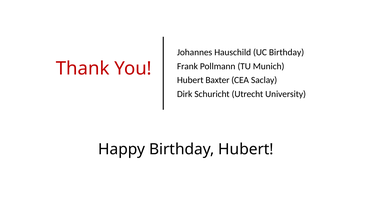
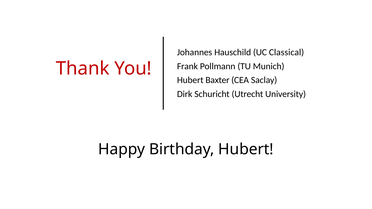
UC Birthday: Birthday -> Classical
